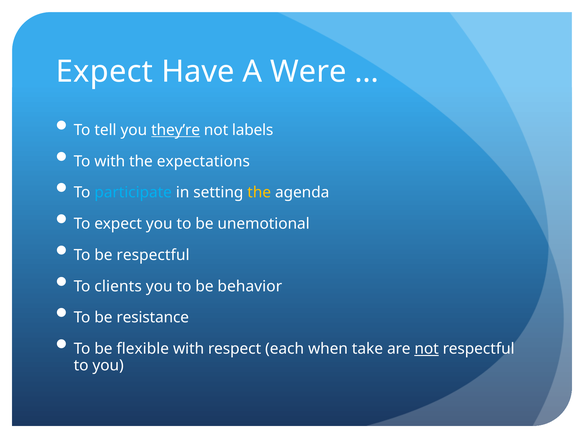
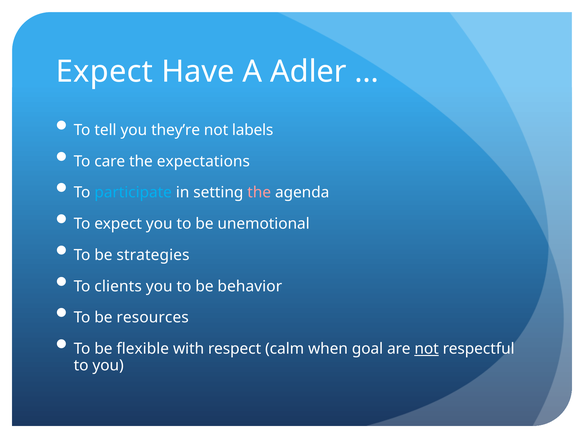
Were: Were -> Adler
they’re underline: present -> none
To with: with -> care
the at (259, 193) colour: yellow -> pink
be respectful: respectful -> strategies
resistance: resistance -> resources
each: each -> calm
take: take -> goal
